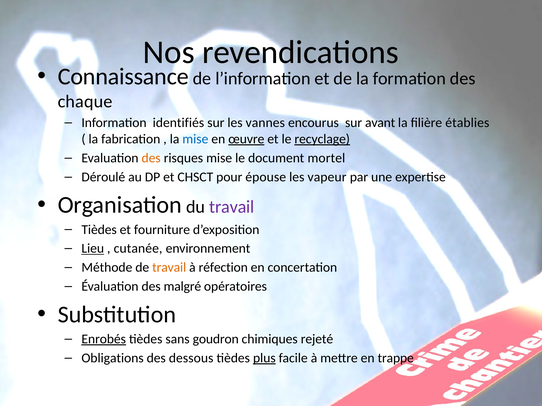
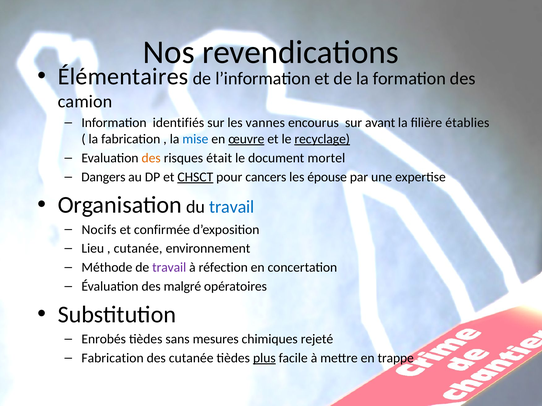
Connaissance: Connaissance -> Élémentaires
chaque: chaque -> camion
risques mise: mise -> était
Déroulé: Déroulé -> Dangers
CHSCT underline: none -> present
épouse: épouse -> cancers
vapeur: vapeur -> épouse
travail at (232, 207) colour: purple -> blue
Tièdes at (99, 230): Tièdes -> Nocifs
fourniture: fourniture -> confirmée
Lieu underline: present -> none
travail at (169, 268) colour: orange -> purple
Enrobés underline: present -> none
goudron: goudron -> mesures
Obligations at (113, 358): Obligations -> Fabrication
des dessous: dessous -> cutanée
